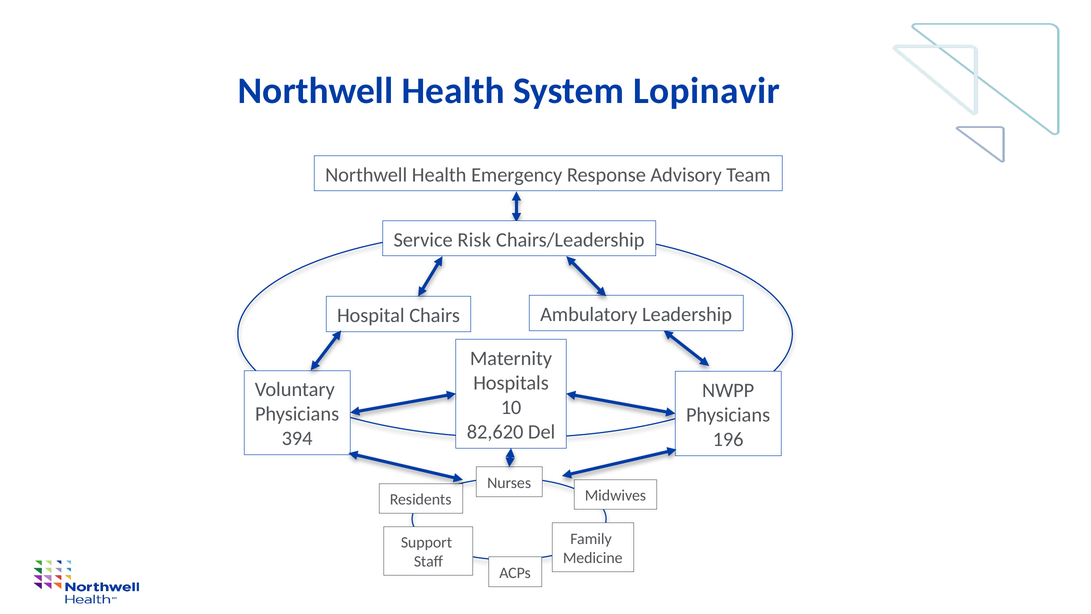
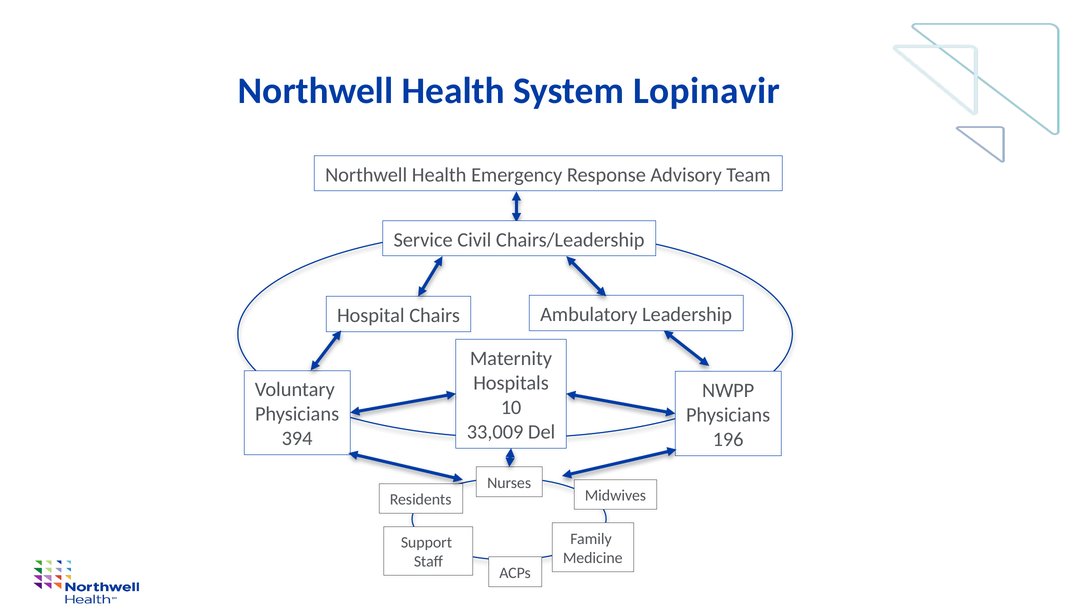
Risk: Risk -> Civil
82,620: 82,620 -> 33,009
